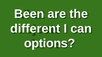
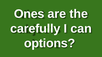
Been: Been -> Ones
different: different -> carefully
